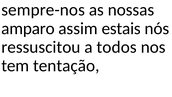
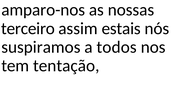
sempre-nos: sempre-nos -> amparo-nos
amparo: amparo -> terceiro
ressuscitou: ressuscitou -> suspiramos
